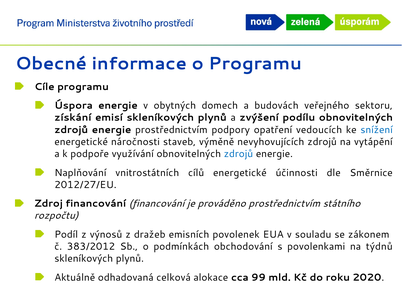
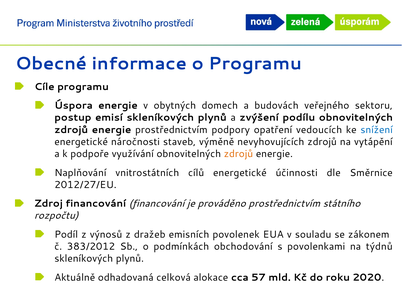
získání: získání -> postup
zdrojů at (238, 154) colour: blue -> orange
99: 99 -> 57
